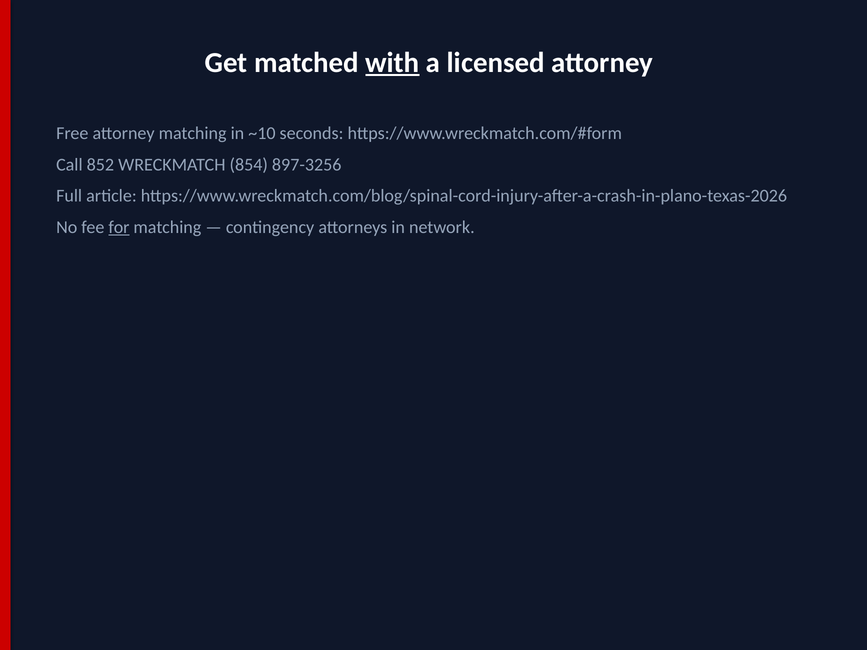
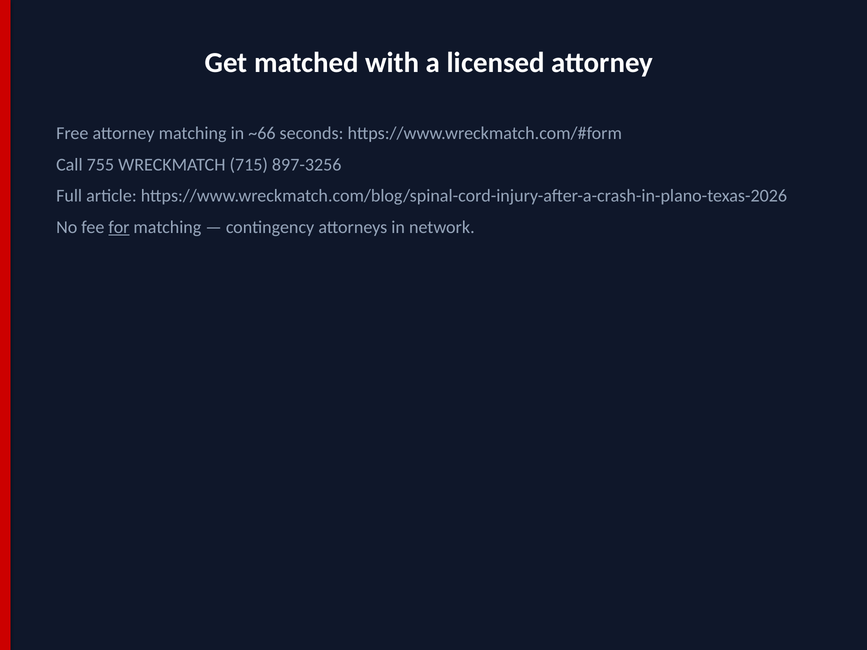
with underline: present -> none
~10: ~10 -> ~66
852: 852 -> 755
854: 854 -> 715
